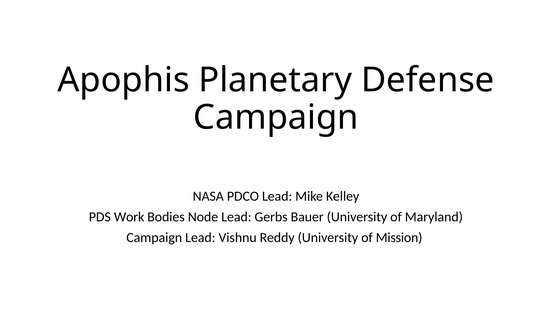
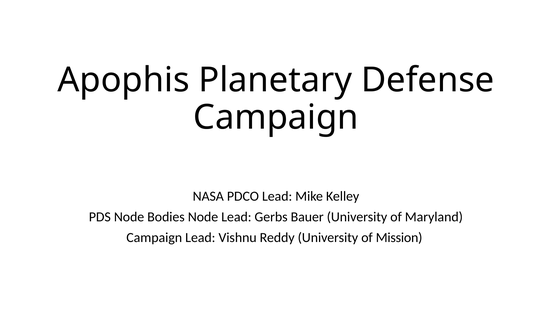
PDS Work: Work -> Node
